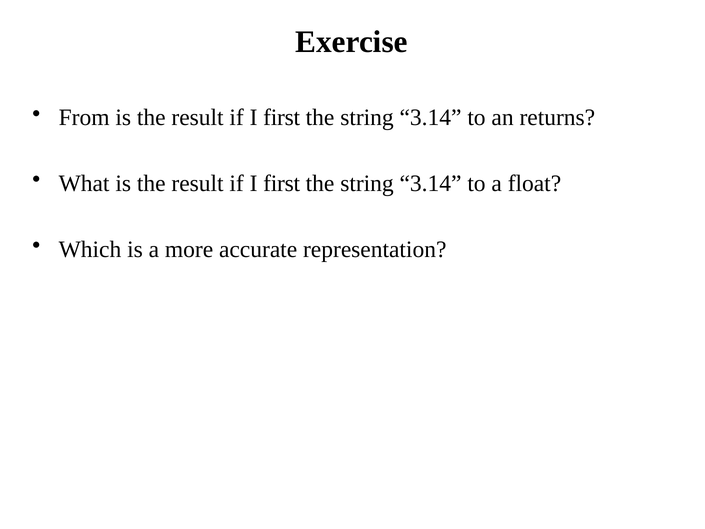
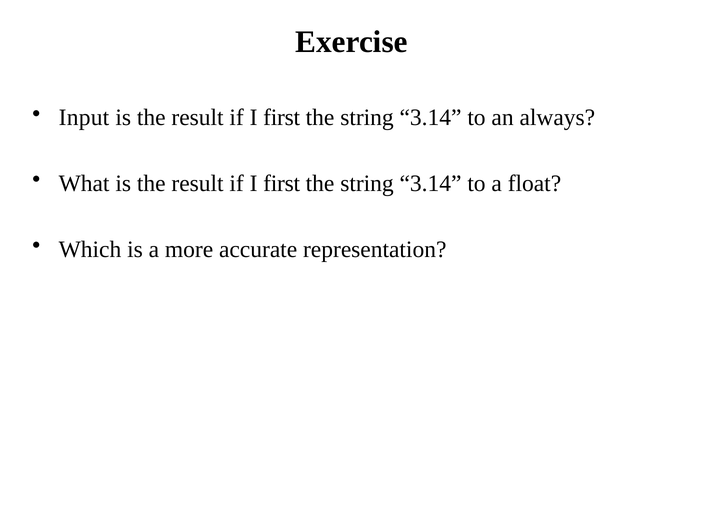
From: From -> Input
returns: returns -> always
